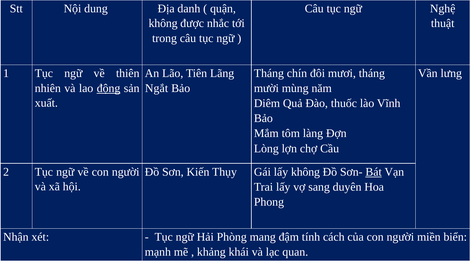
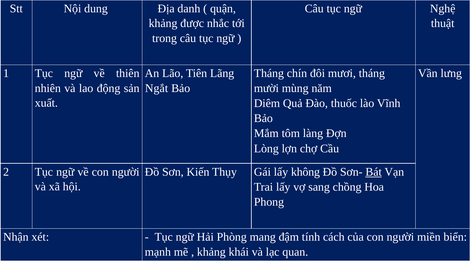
không at (163, 23): không -> khảng
động underline: present -> none
duyên: duyên -> chồng
